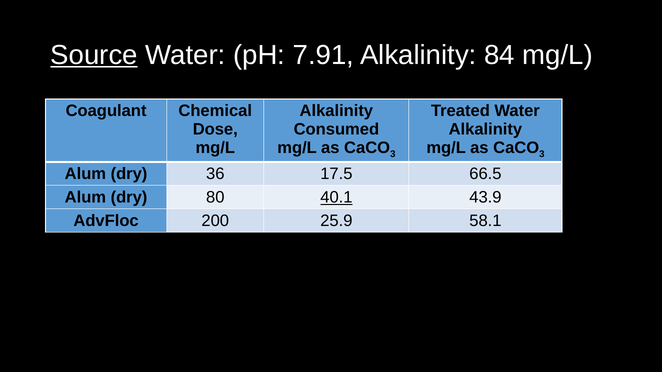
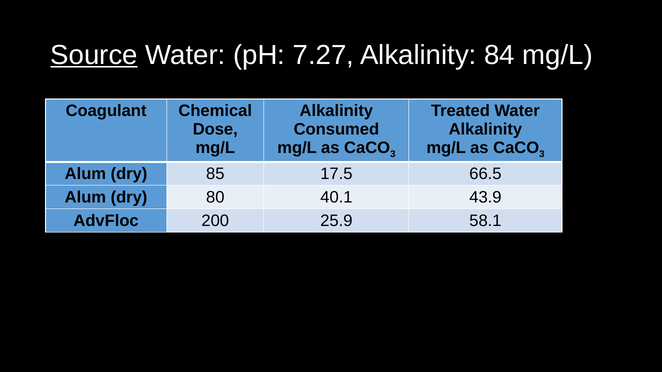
7.91: 7.91 -> 7.27
36: 36 -> 85
40.1 underline: present -> none
